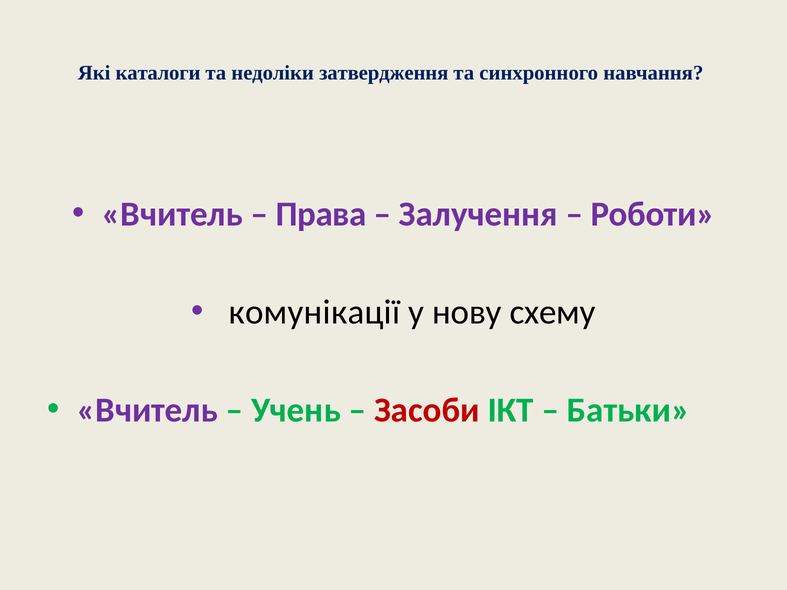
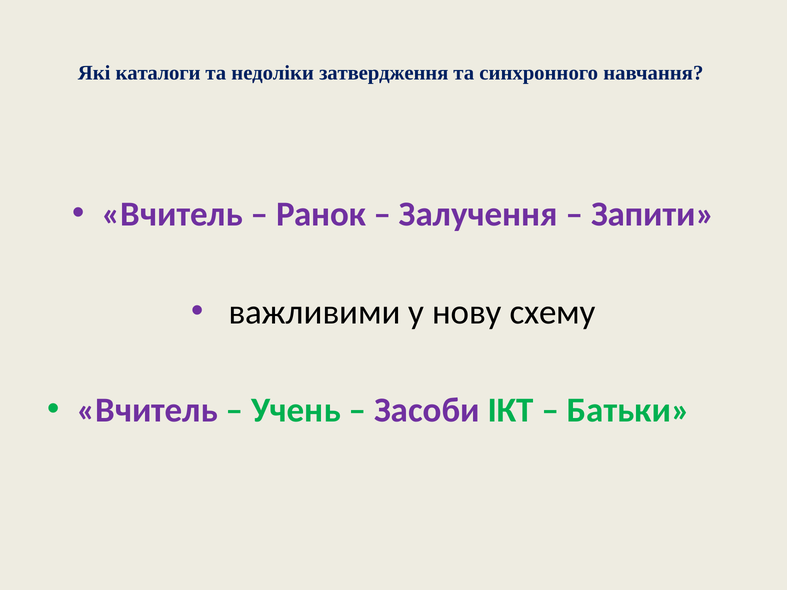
Права: Права -> Ранок
Роботи: Роботи -> Запити
комунікації: комунікації -> важливими
Засоби colour: red -> purple
